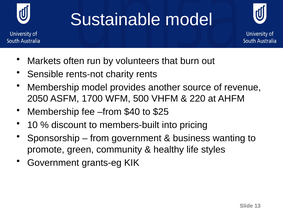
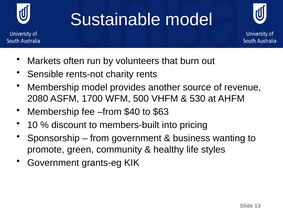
2050: 2050 -> 2080
220: 220 -> 530
$25: $25 -> $63
